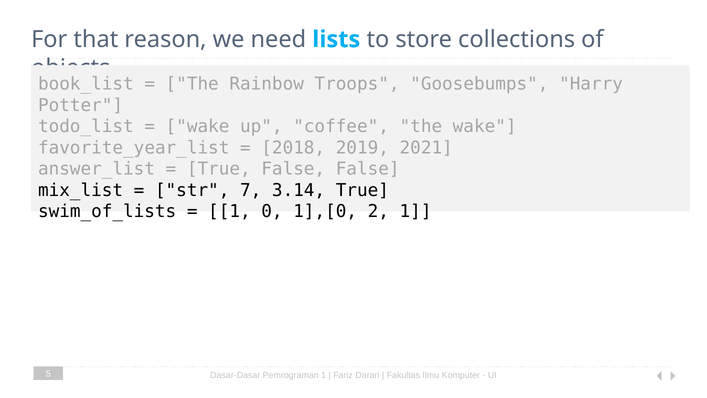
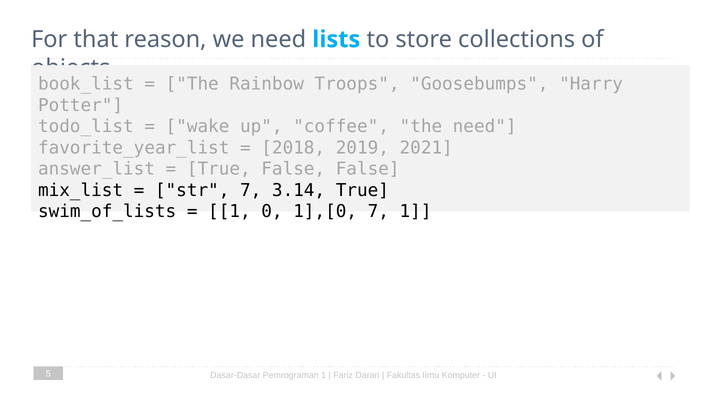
the wake: wake -> need
1],[0 2: 2 -> 7
